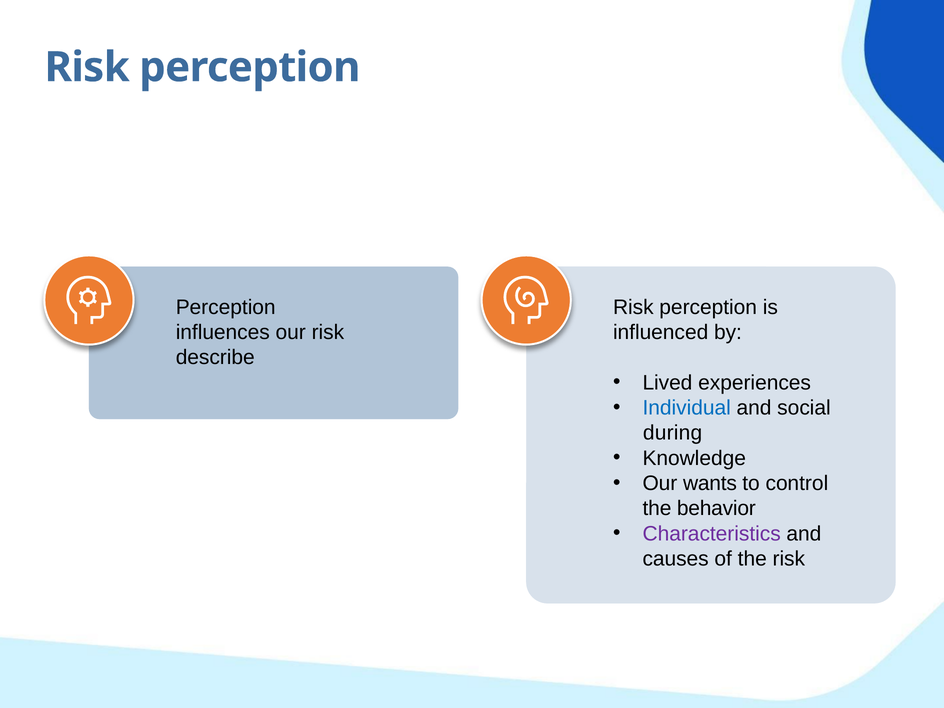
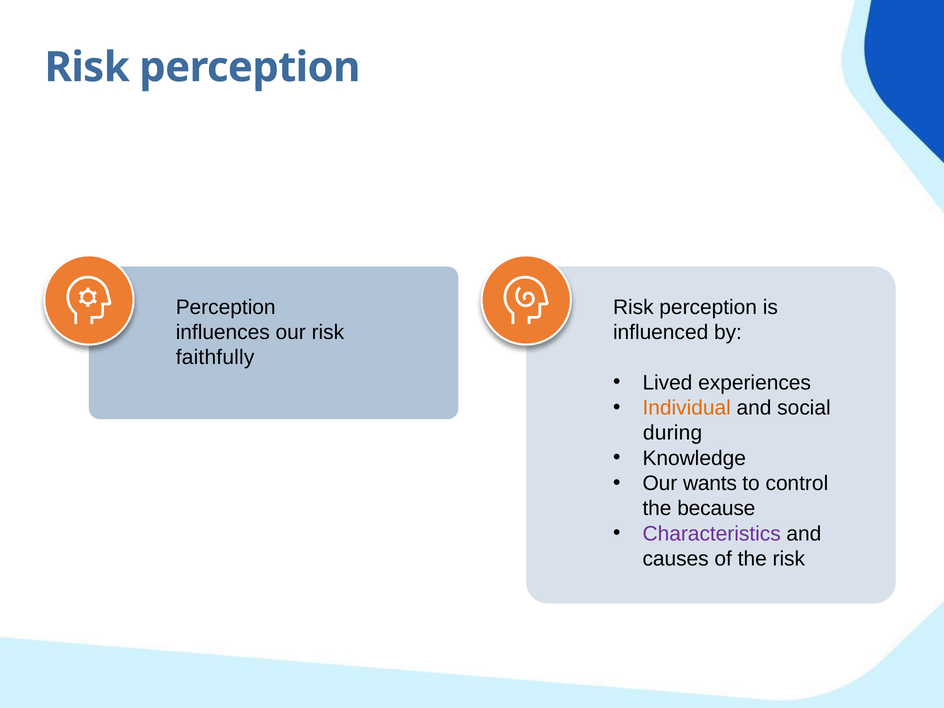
describe: describe -> faithfully
Individual colour: blue -> orange
behavior: behavior -> because
